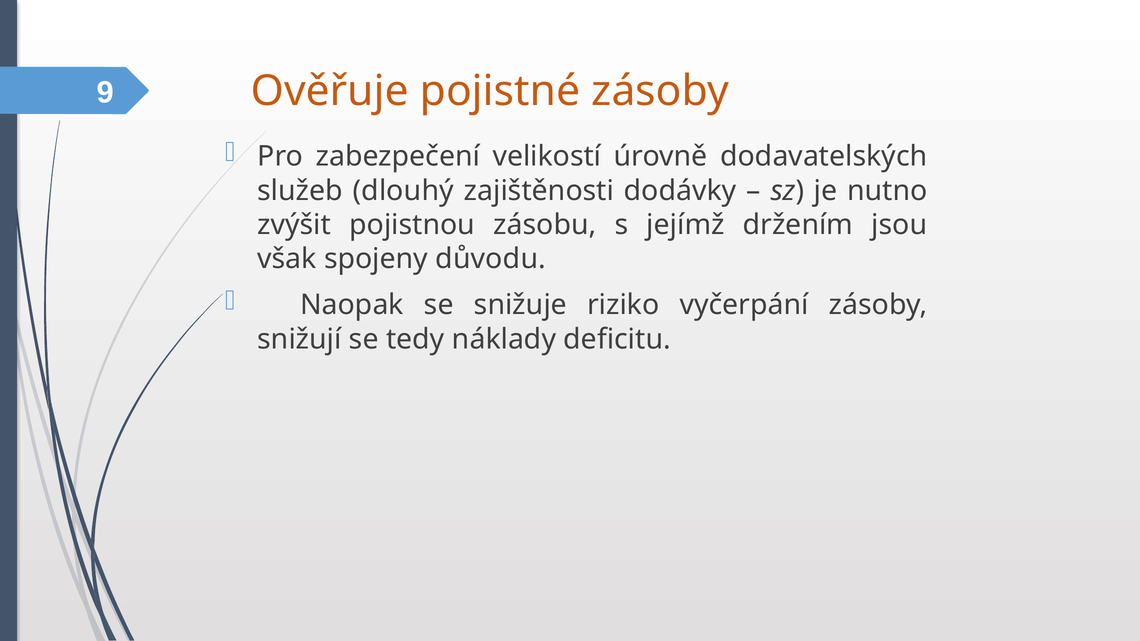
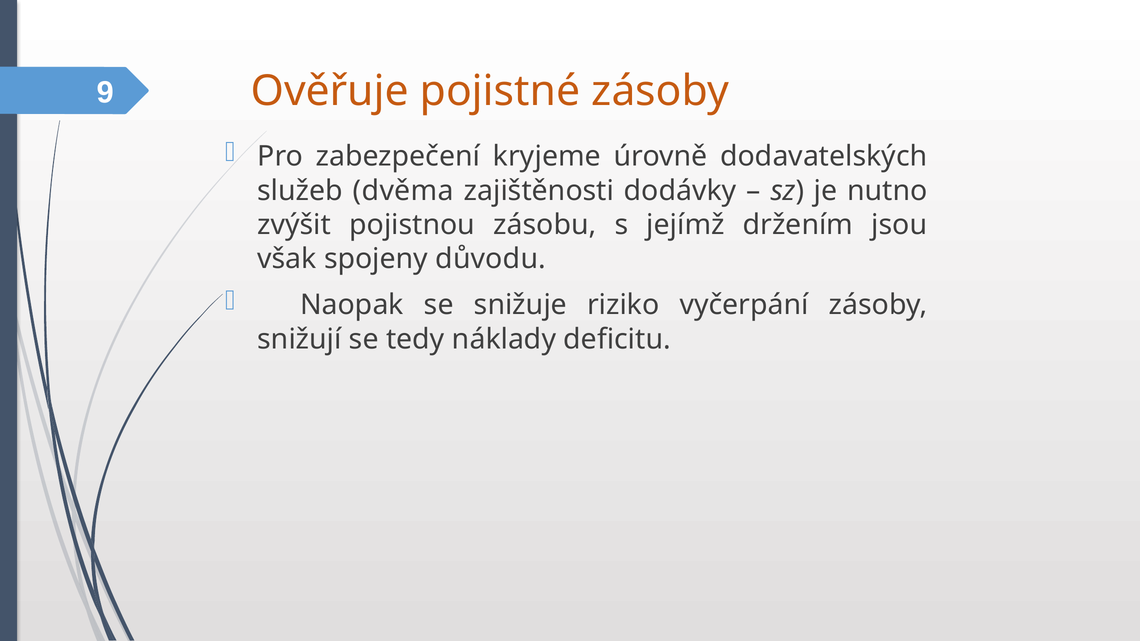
velikostí: velikostí -> kryjeme
dlouhý: dlouhý -> dvěma
